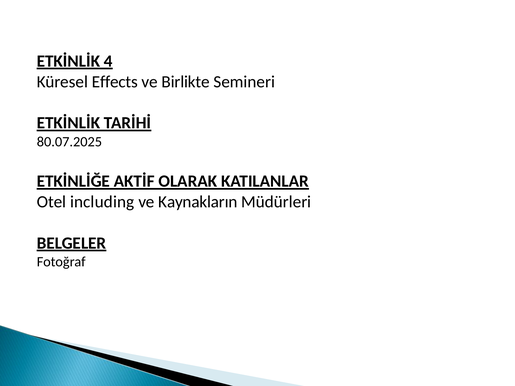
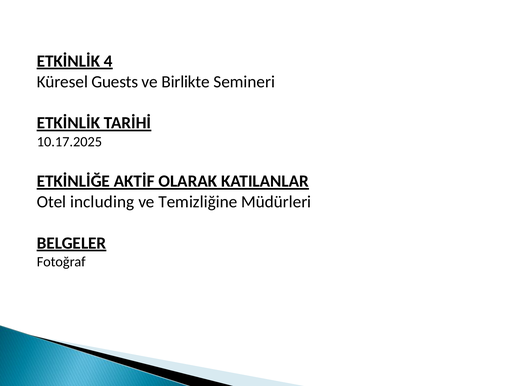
Effects: Effects -> Guests
80.07.2025: 80.07.2025 -> 10.17.2025
Kaynakların: Kaynakların -> Temizliğine
